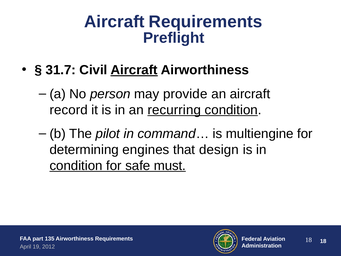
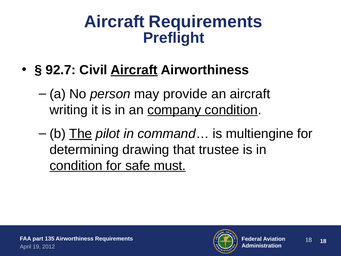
31.7: 31.7 -> 92.7
record: record -> writing
recurring: recurring -> company
The underline: none -> present
engines: engines -> drawing
design: design -> trustee
